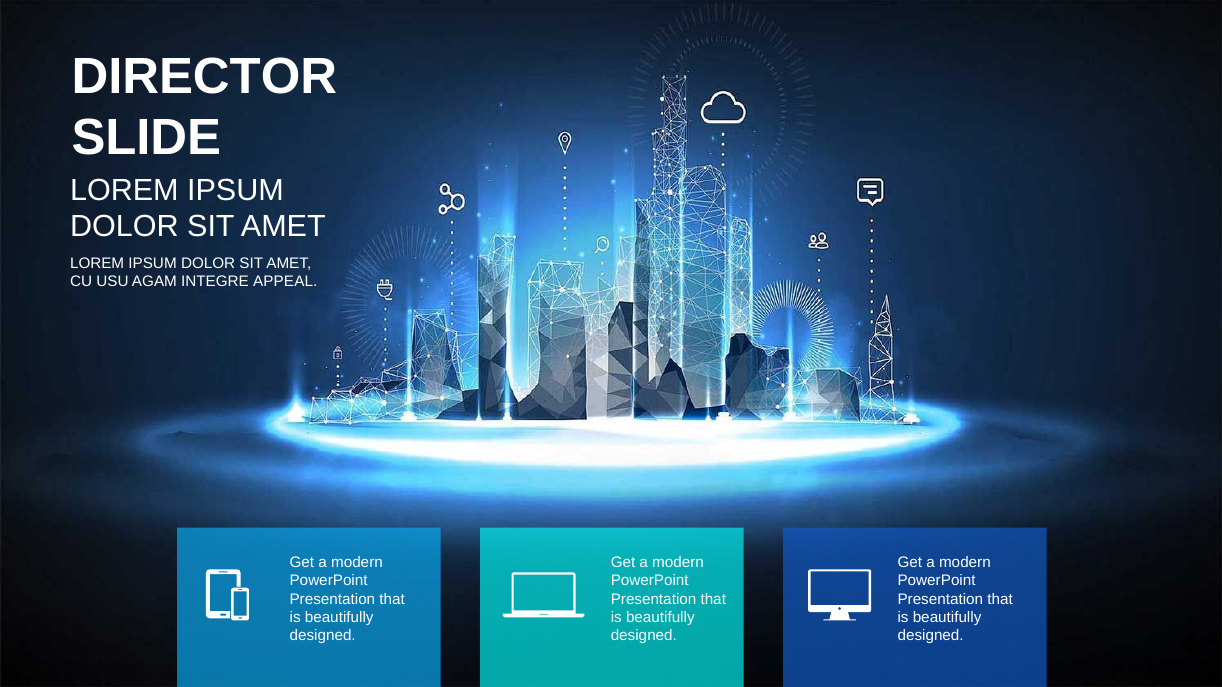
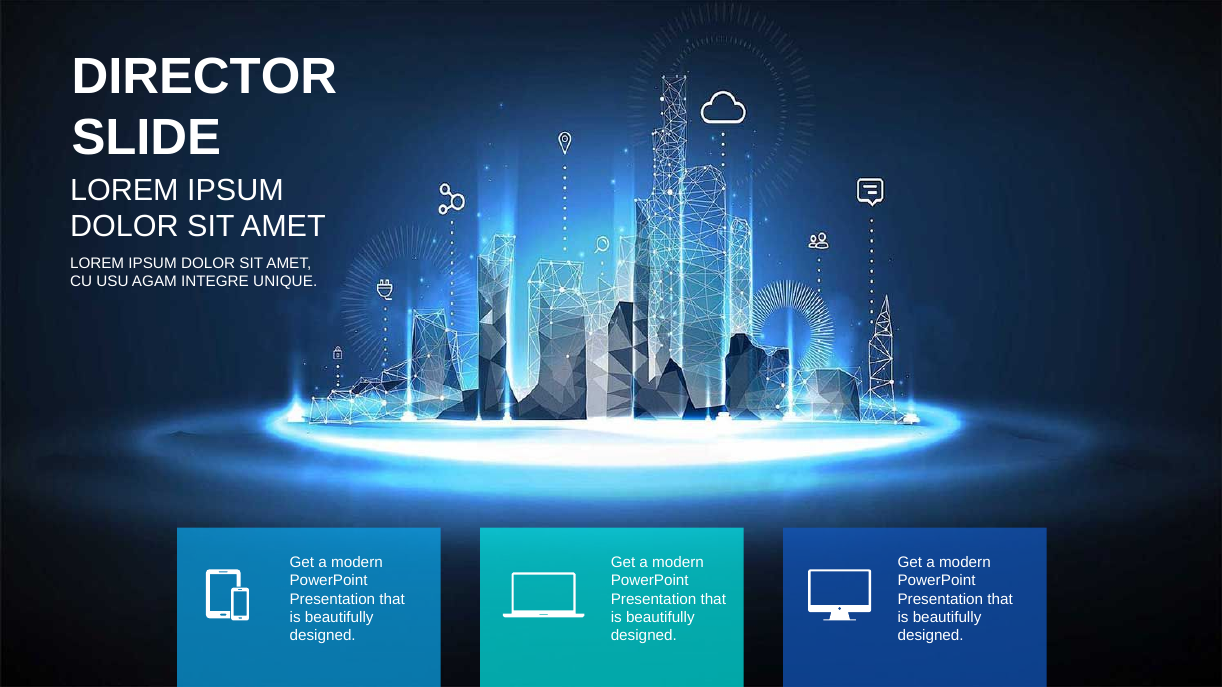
APPEAL: APPEAL -> UNIQUE
